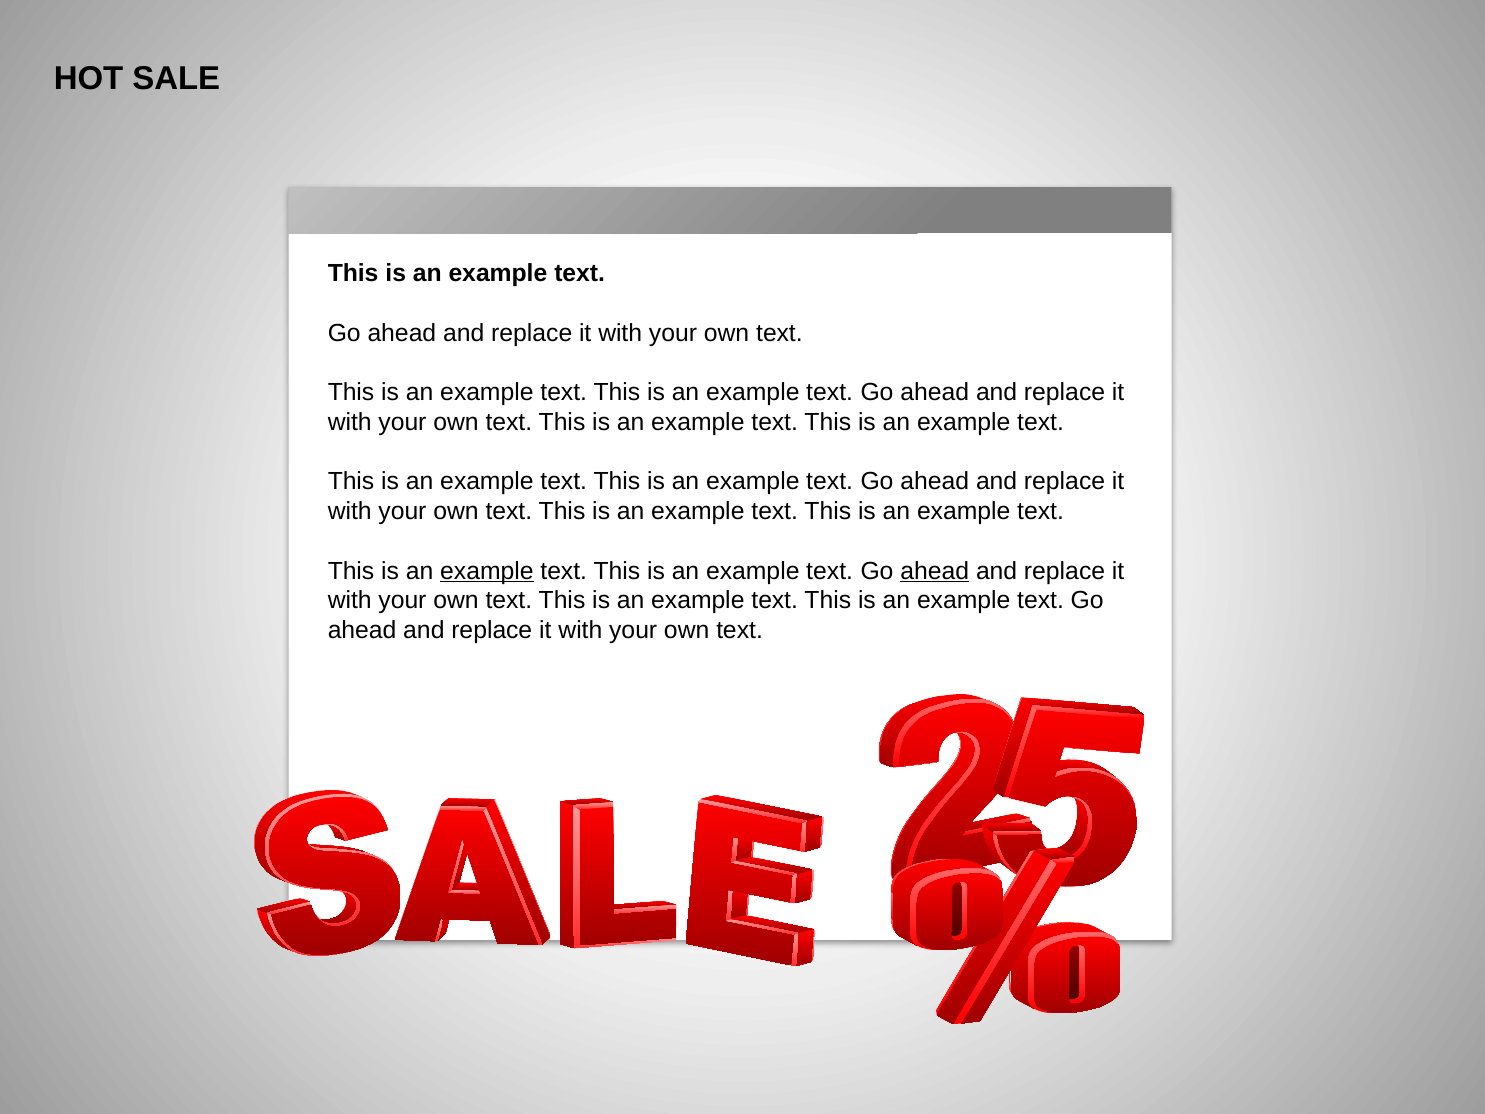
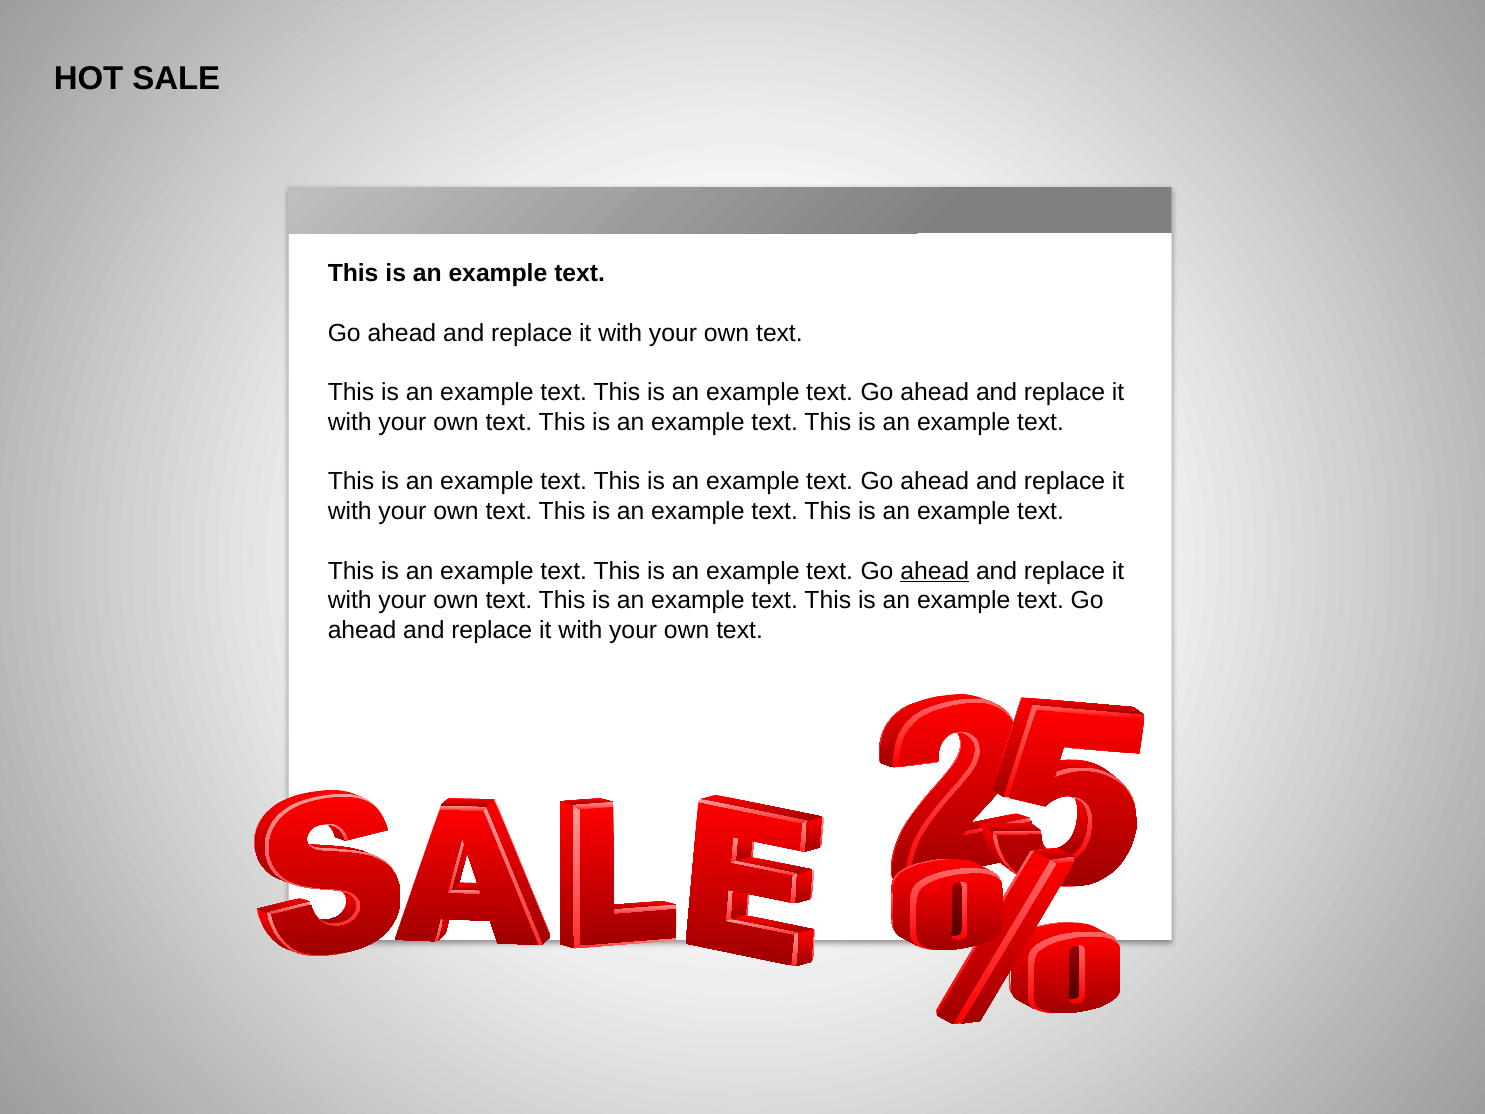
example at (487, 571) underline: present -> none
